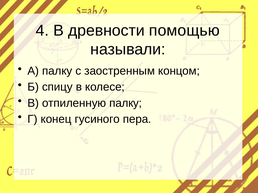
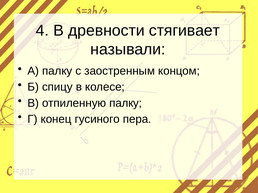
помощью: помощью -> стягивает
